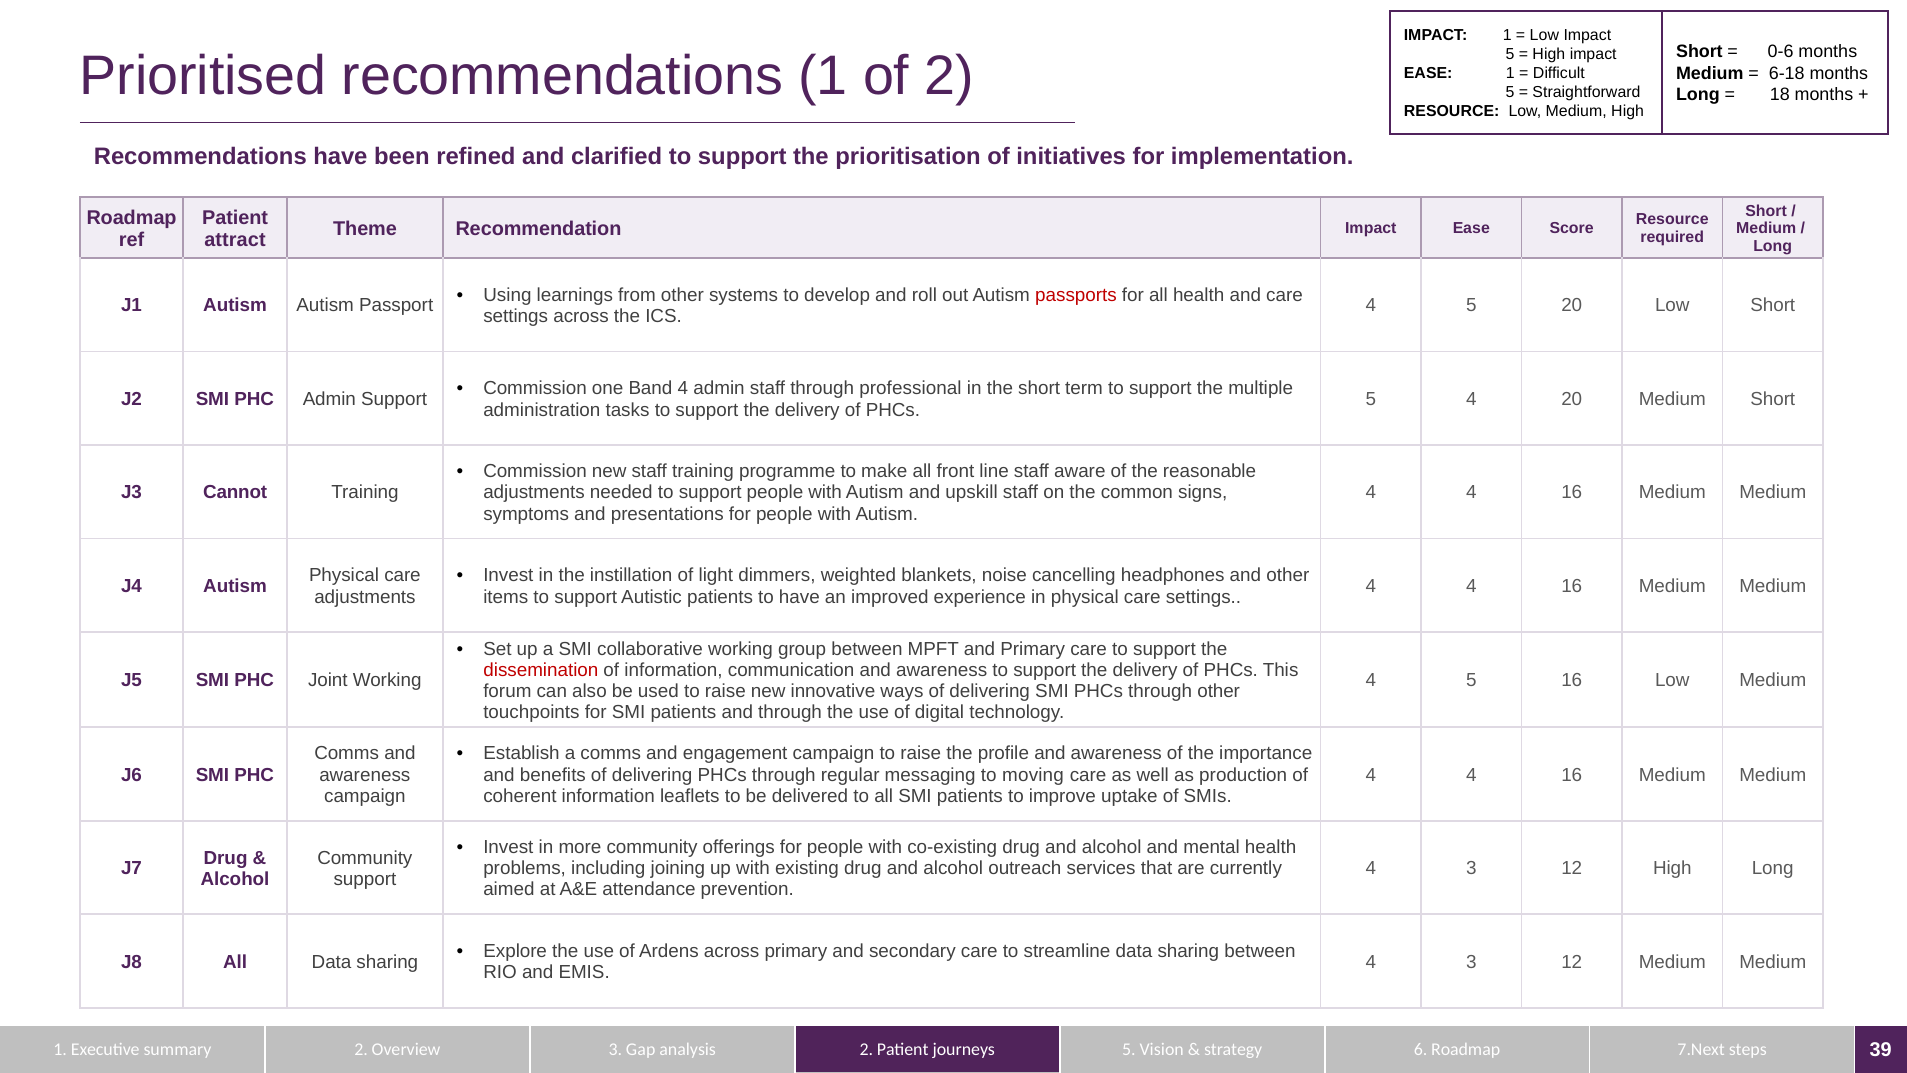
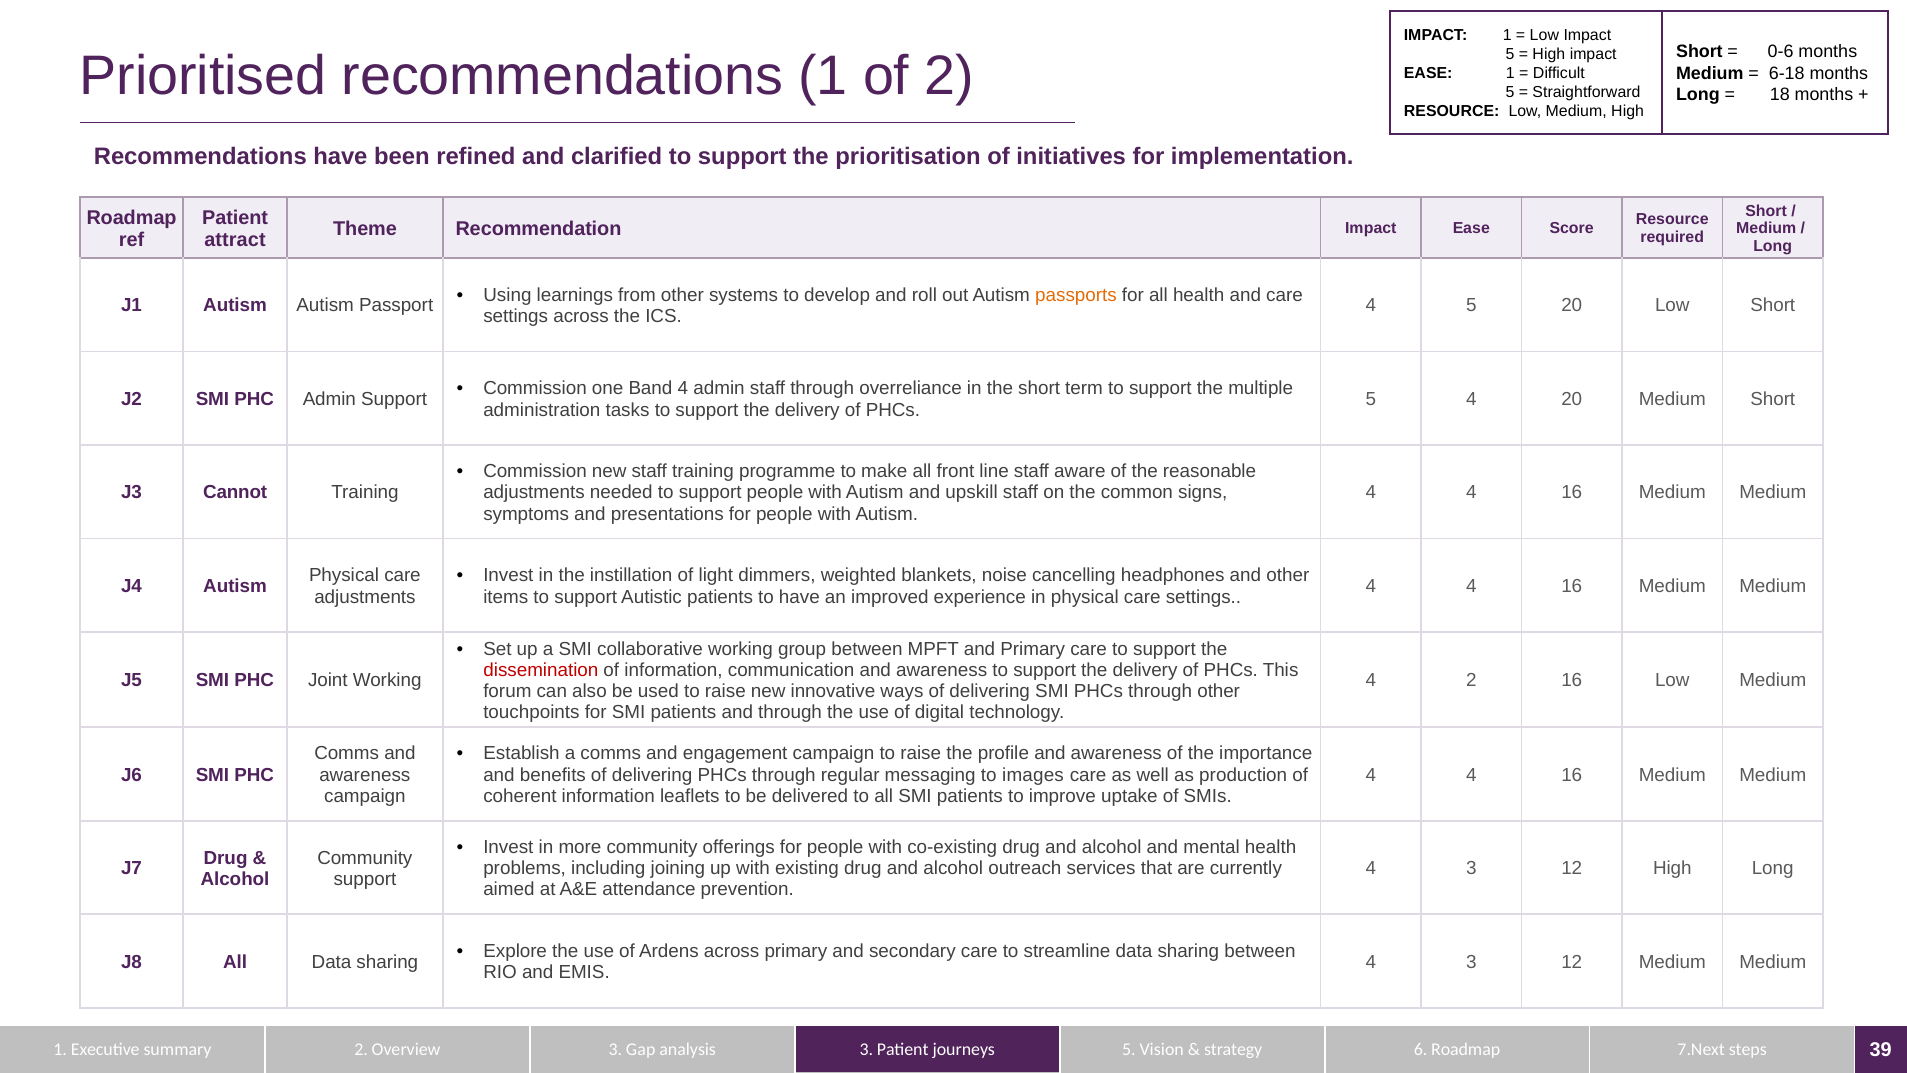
passports colour: red -> orange
professional: professional -> overreliance
5 at (1471, 680): 5 -> 2
moving: moving -> images
analysis 2: 2 -> 3
